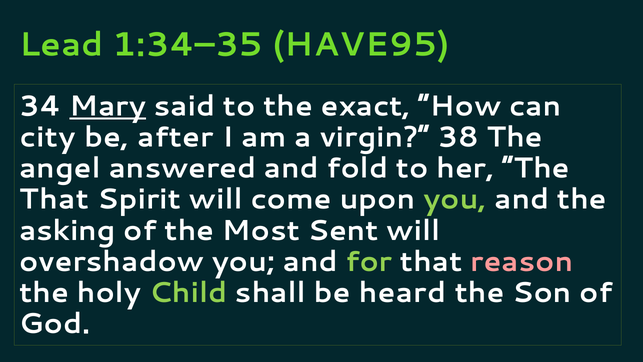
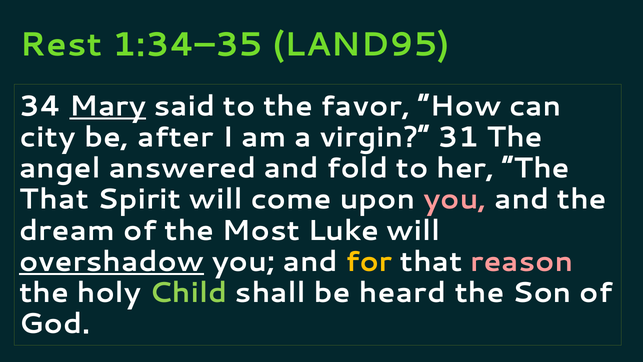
Lead: Lead -> Rest
HAVE95: HAVE95 -> LAND95
exact: exact -> favor
38: 38 -> 31
you at (455, 199) colour: light green -> pink
asking: asking -> dream
Sent: Sent -> Luke
overshadow underline: none -> present
for colour: light green -> yellow
